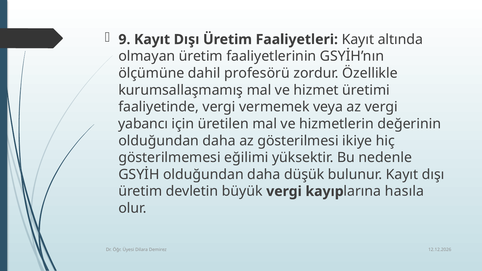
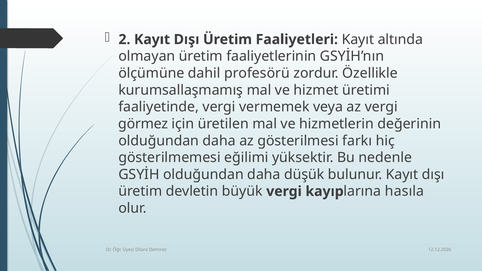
9: 9 -> 2
yabancı: yabancı -> görmez
ikiye: ikiye -> farkı
